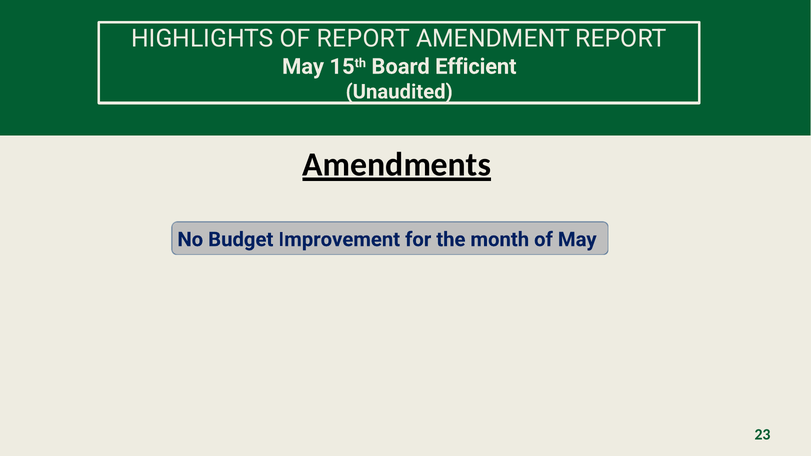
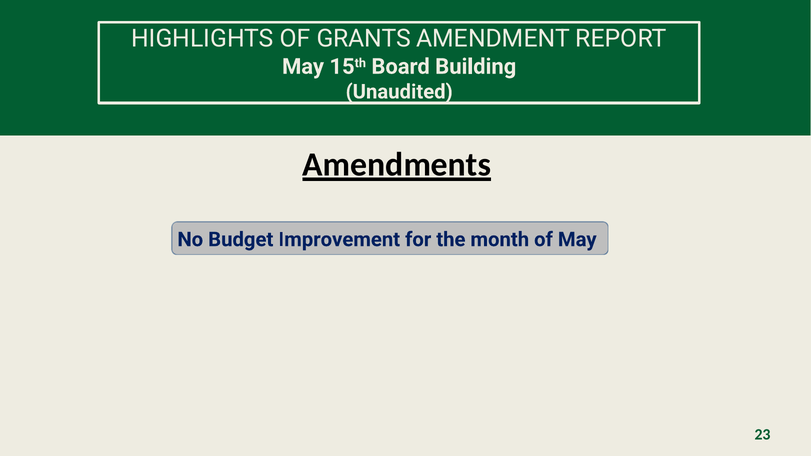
OF REPORT: REPORT -> GRANTS
Efficient: Efficient -> Building
